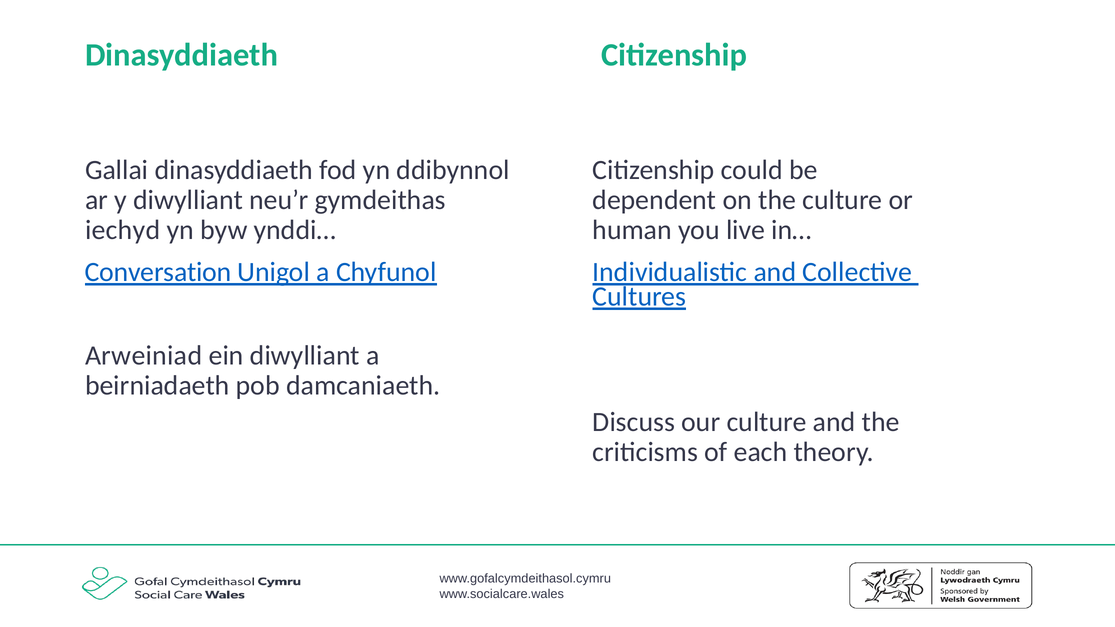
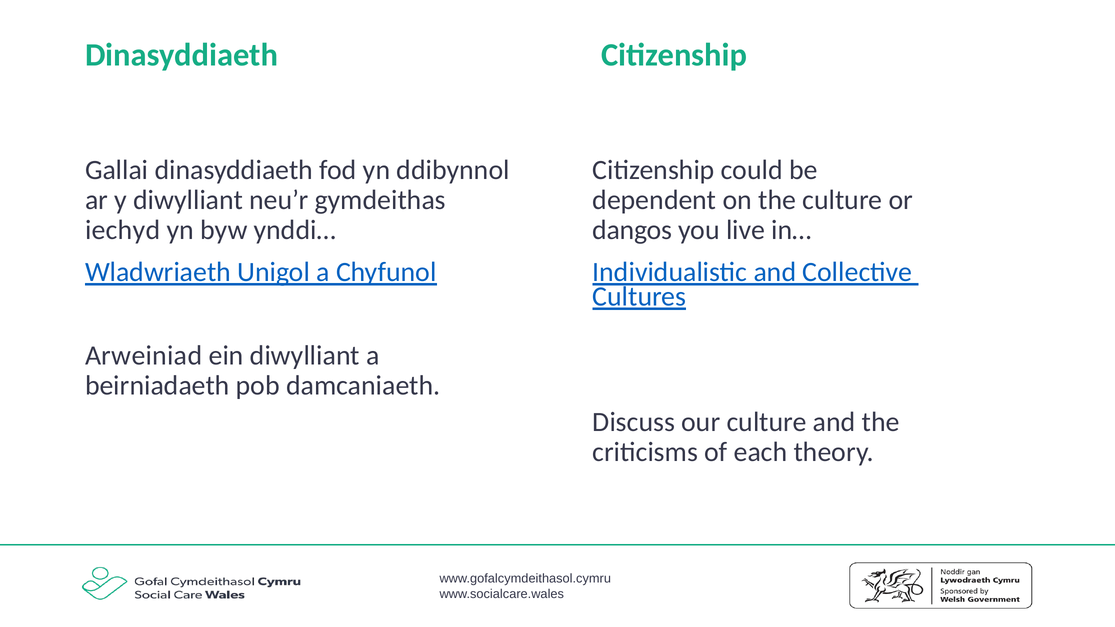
human: human -> dangos
Conversation: Conversation -> Wladwriaeth
